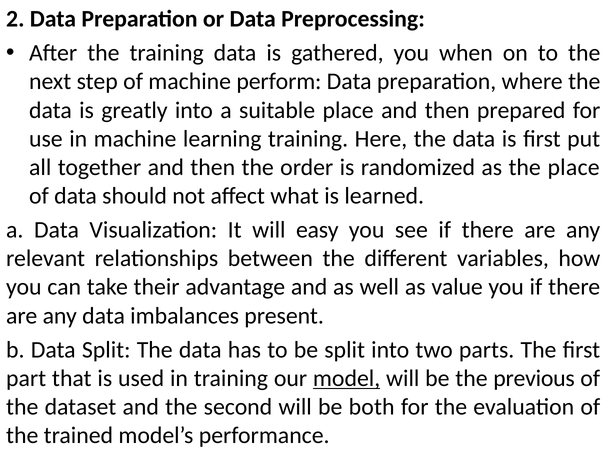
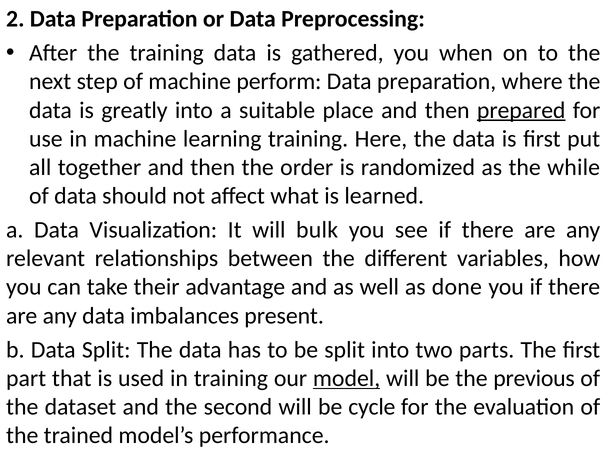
prepared underline: none -> present
the place: place -> while
easy: easy -> bulk
value: value -> done
both: both -> cycle
